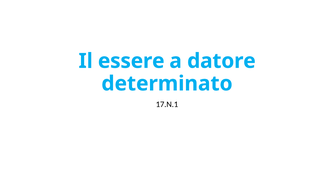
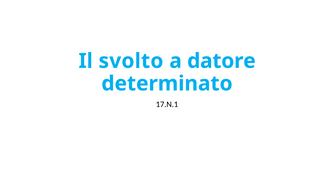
essere: essere -> svolto
